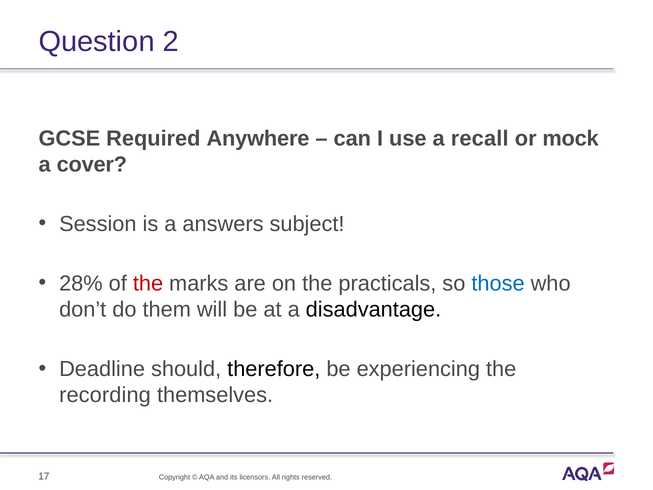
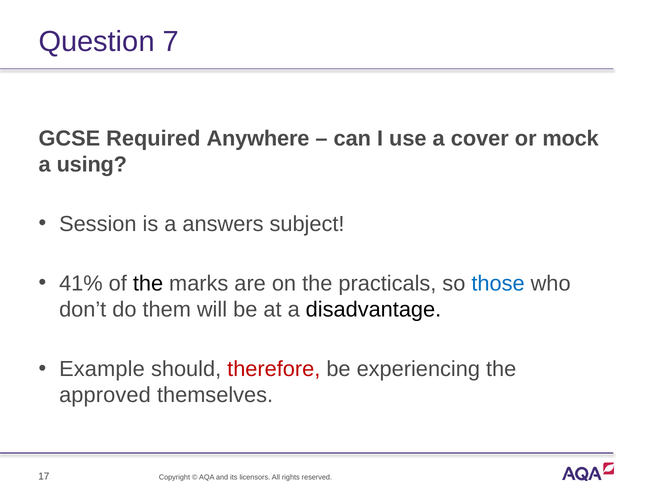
2: 2 -> 7
recall: recall -> cover
cover: cover -> using
28%: 28% -> 41%
the at (148, 283) colour: red -> black
Deadline: Deadline -> Example
therefore colour: black -> red
recording: recording -> approved
